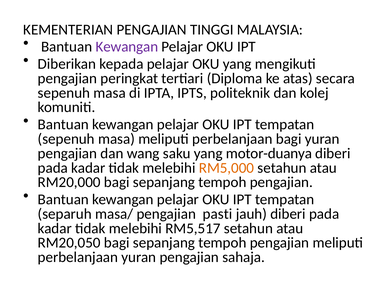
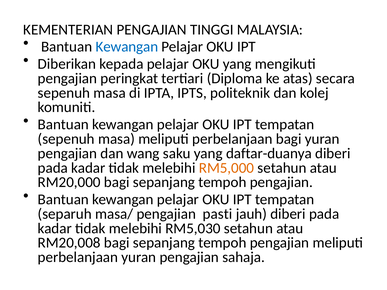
Kewangan at (127, 47) colour: purple -> blue
motor-duanya: motor-duanya -> daftar-duanya
RM5,517: RM5,517 -> RM5,030
RM20,050: RM20,050 -> RM20,008
